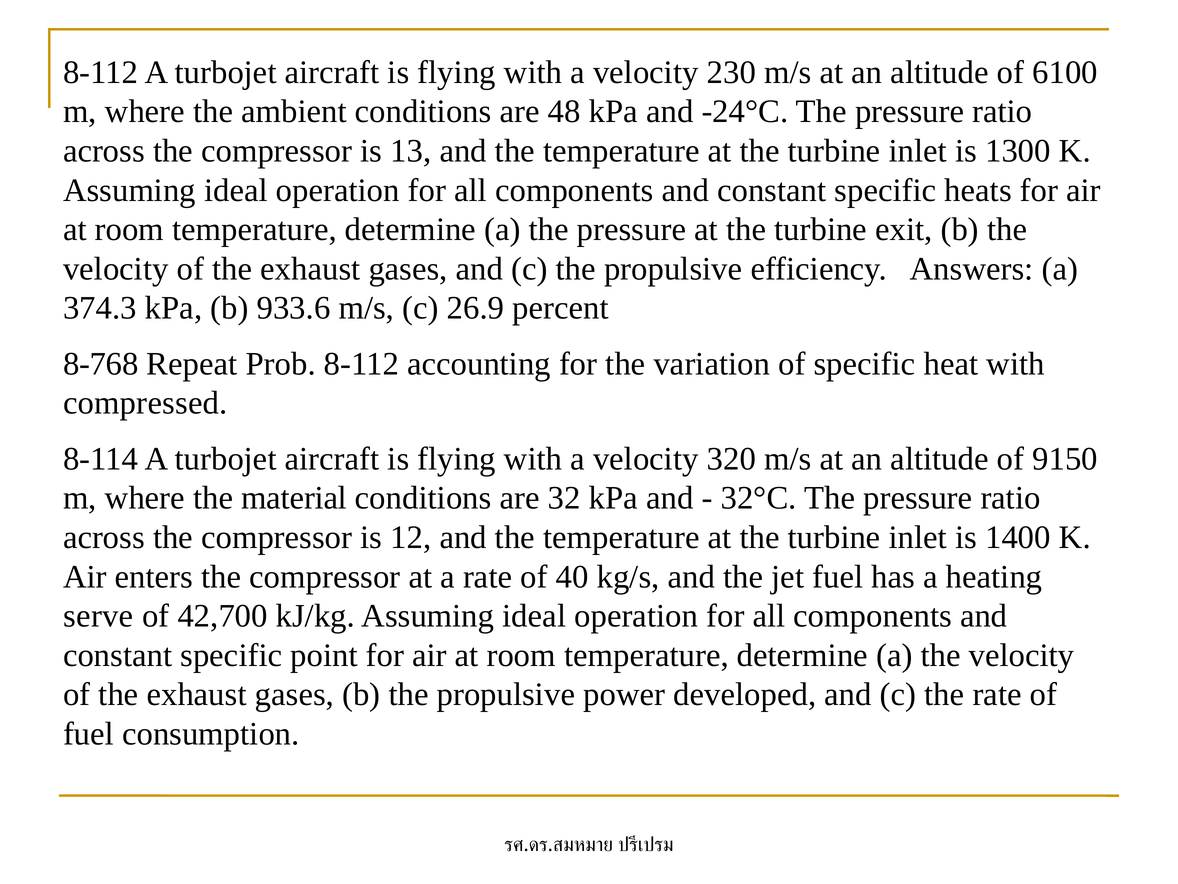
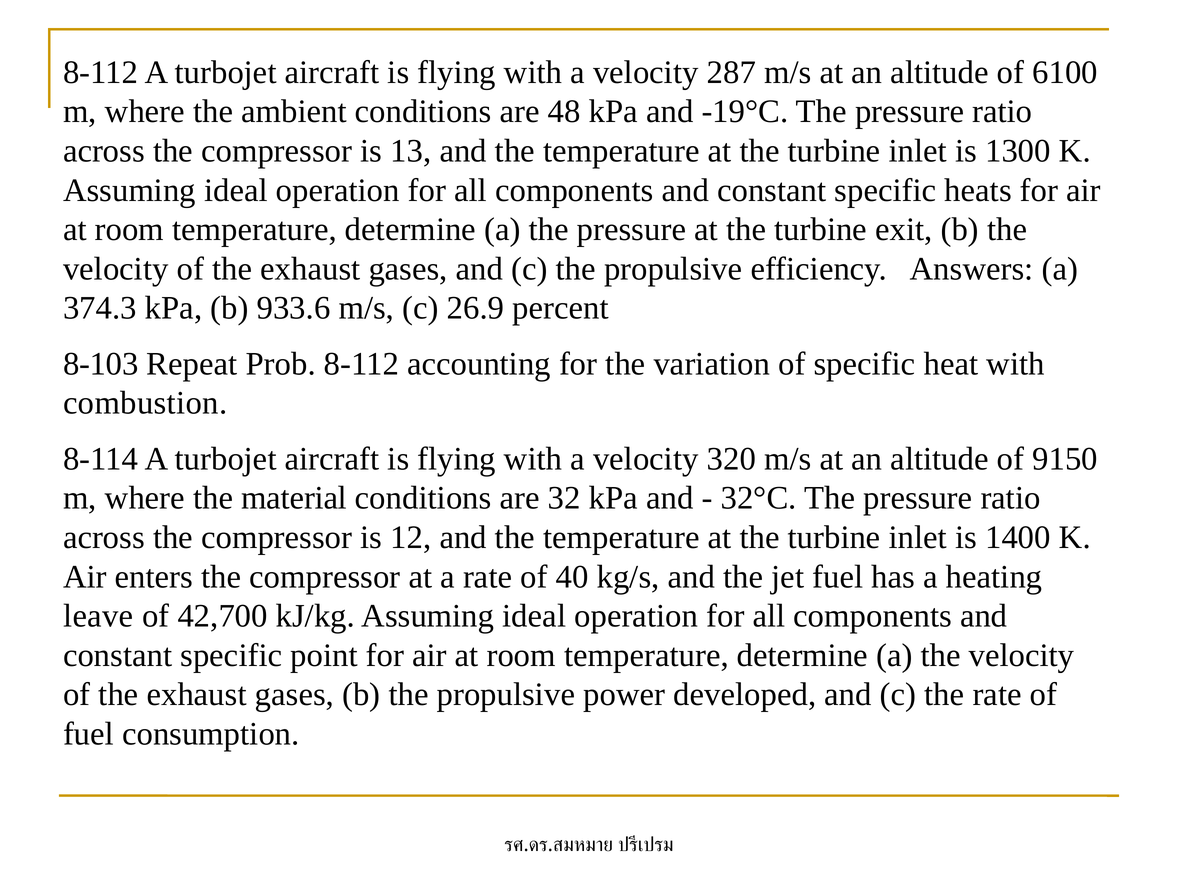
230: 230 -> 287
-24°C: -24°C -> -19°C
8-768: 8-768 -> 8-103
compressed: compressed -> combustion
serve: serve -> leave
